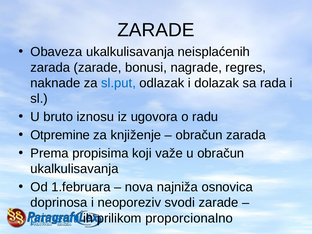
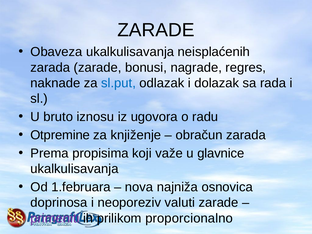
u obračun: obračun -> glavnice
svodi: svodi -> valuti
primeniti colour: blue -> purple
